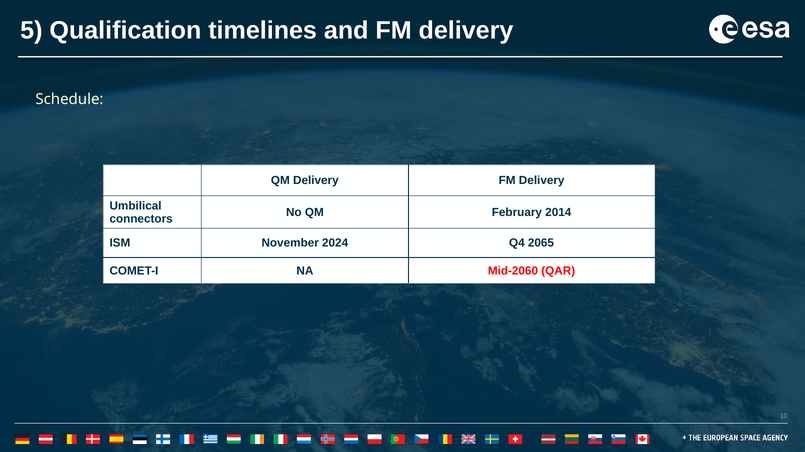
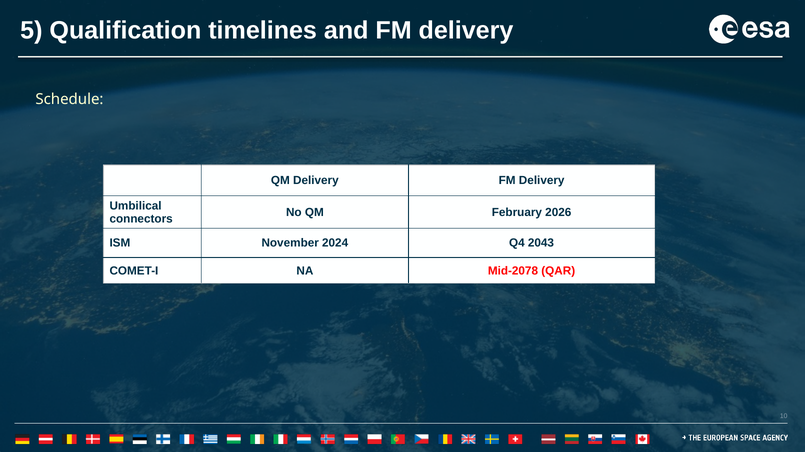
2014: 2014 -> 2026
2065: 2065 -> 2043
Mid-2060: Mid-2060 -> Mid-2078
